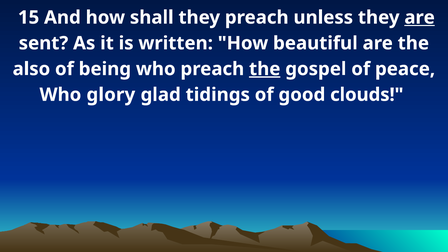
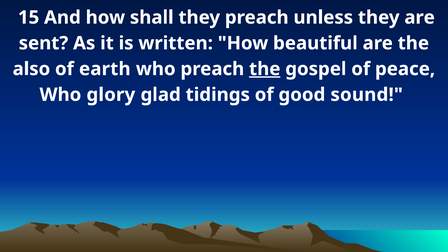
are at (420, 17) underline: present -> none
being: being -> earth
clouds: clouds -> sound
